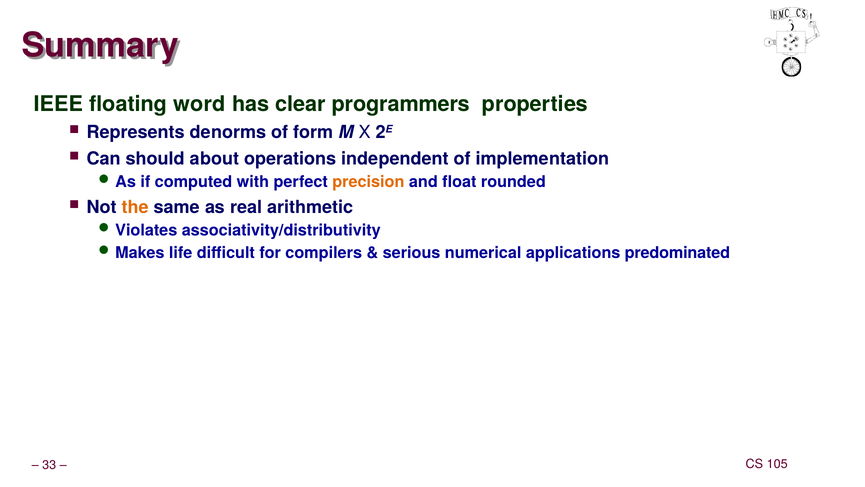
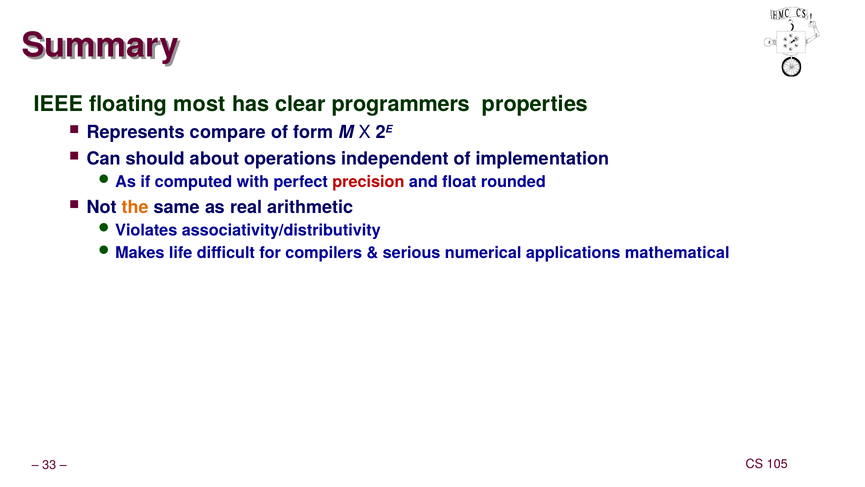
word: word -> most
denorms: denorms -> compare
precision colour: orange -> red
predominated: predominated -> mathematical
